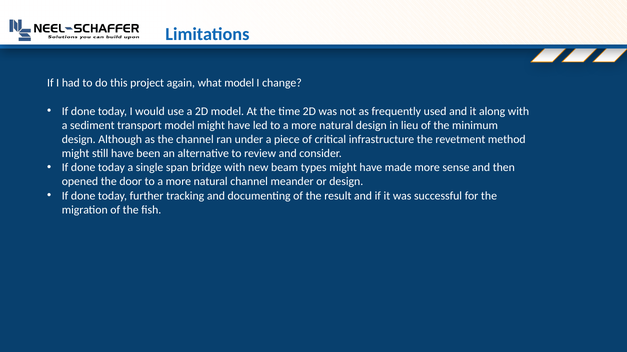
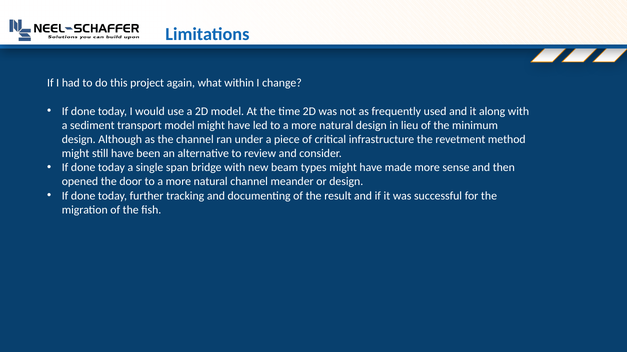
what model: model -> within
